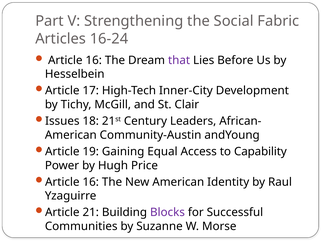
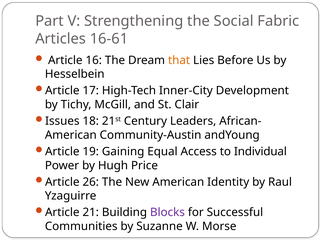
16-24: 16-24 -> 16-61
that colour: purple -> orange
Capability: Capability -> Individual
16 at (91, 182): 16 -> 26
